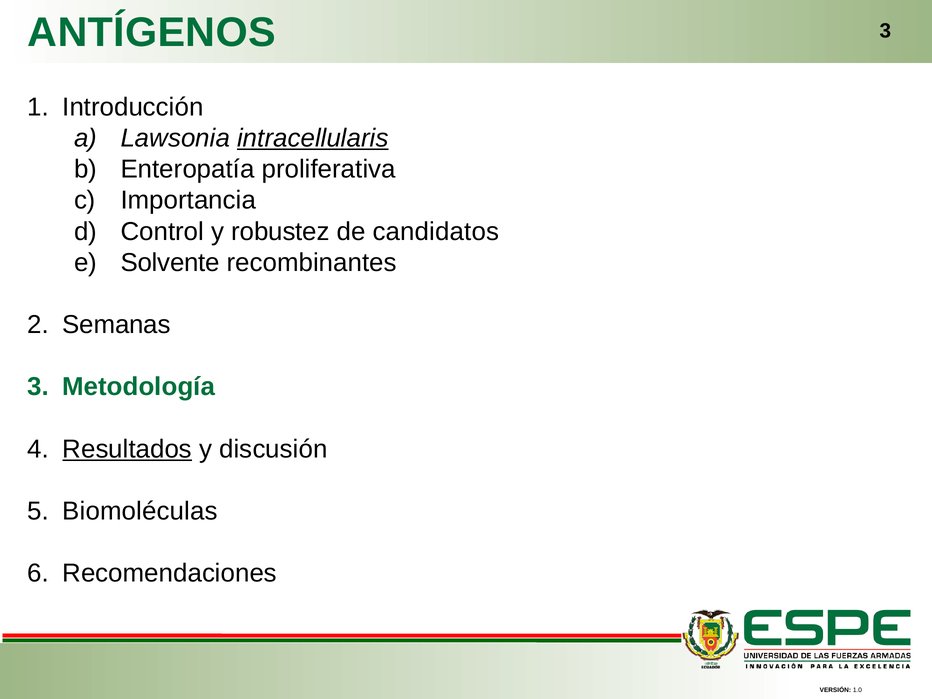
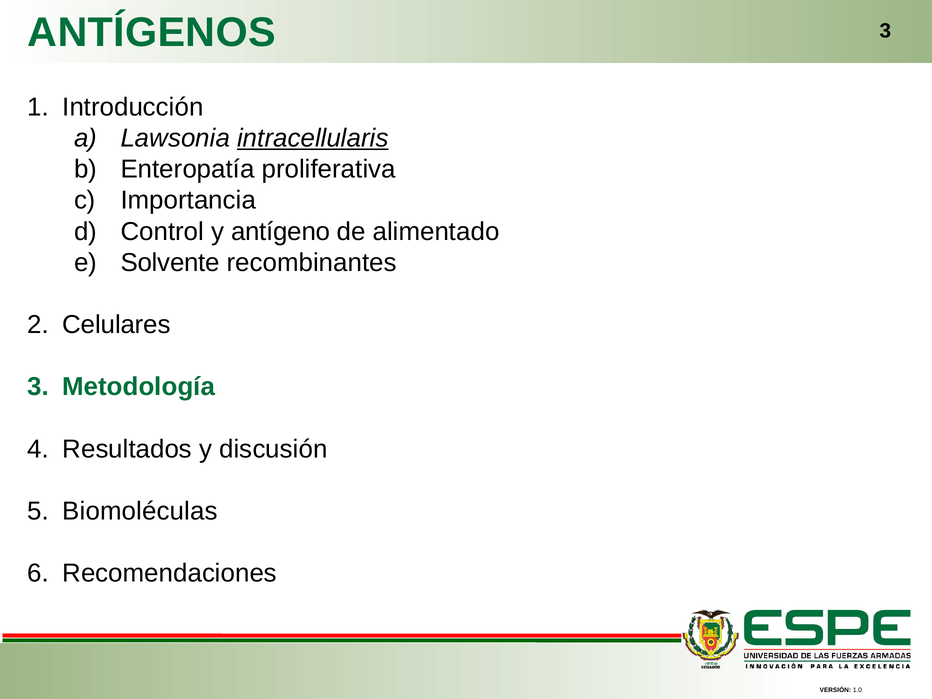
robustez: robustez -> antígeno
candidatos: candidatos -> alimentado
Semanas: Semanas -> Celulares
Resultados underline: present -> none
